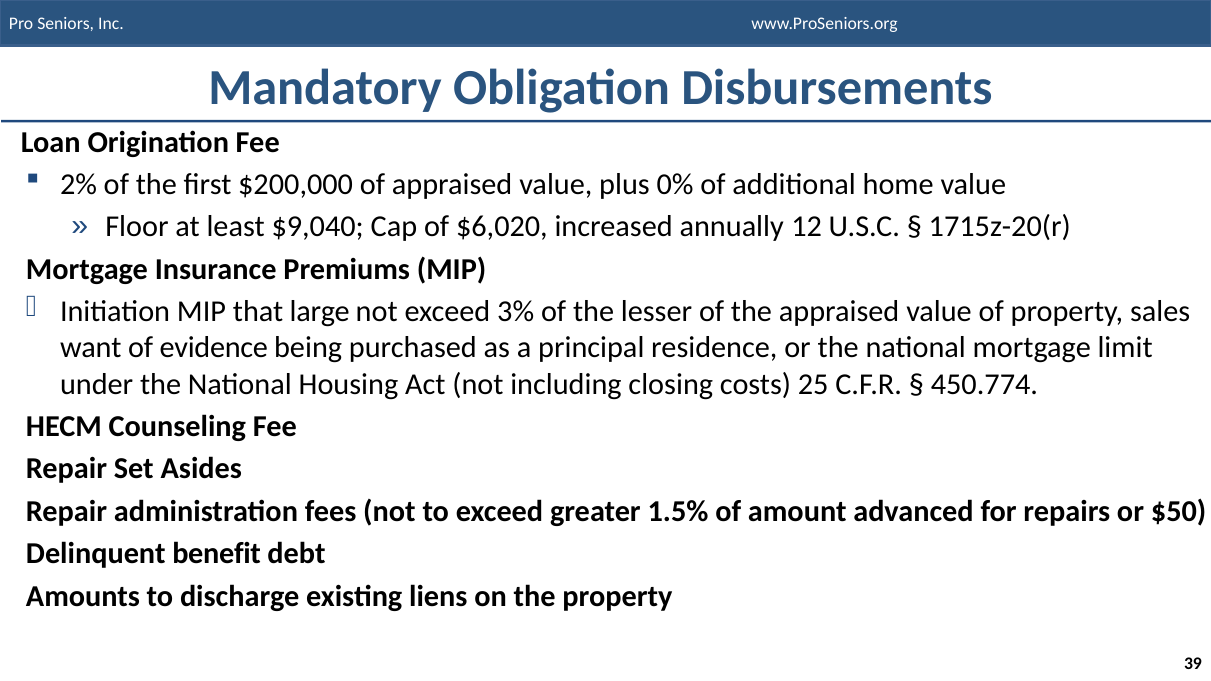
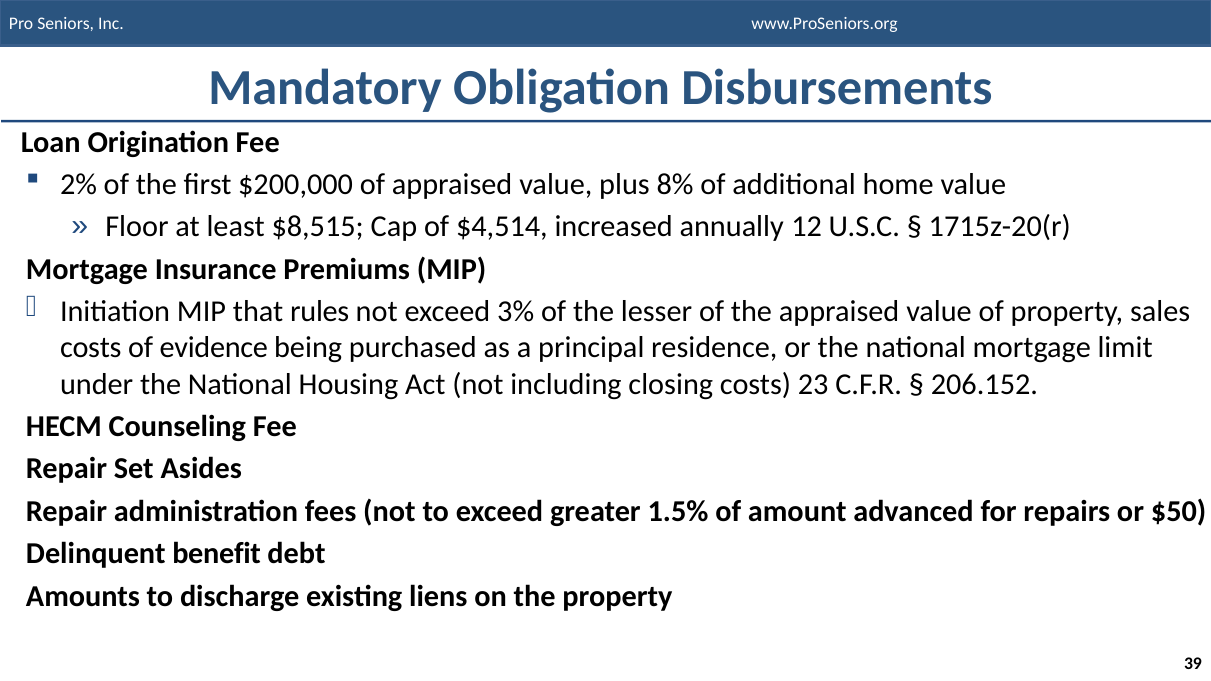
0%: 0% -> 8%
$9,040: $9,040 -> $8,515
$6,020: $6,020 -> $4,514
large: large -> rules
want at (91, 348): want -> costs
25: 25 -> 23
450.774: 450.774 -> 206.152
